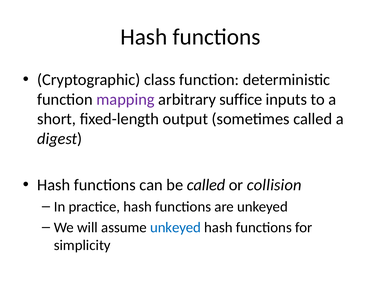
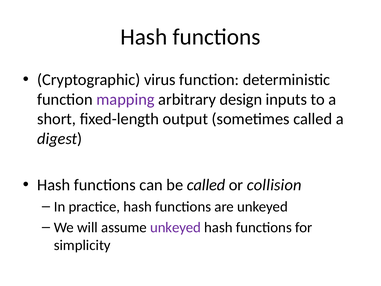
class: class -> virus
suffice: suffice -> design
unkeyed at (176, 227) colour: blue -> purple
